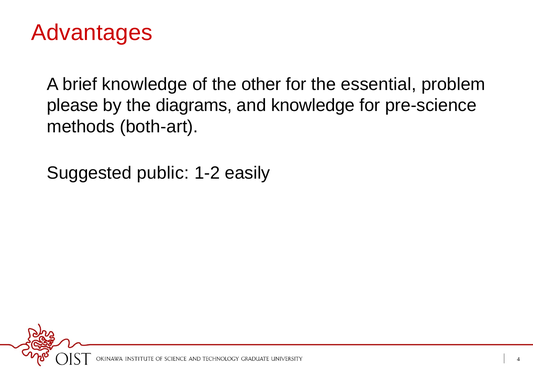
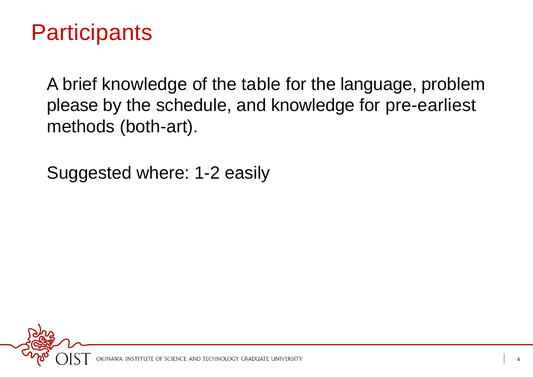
Advantages: Advantages -> Participants
other: other -> table
essential: essential -> language
diagrams: diagrams -> schedule
pre-science: pre-science -> pre-earliest
public: public -> where
